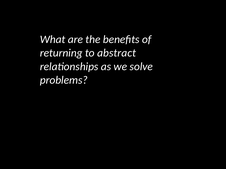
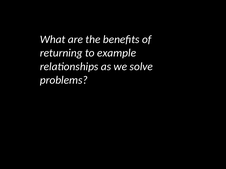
abstract: abstract -> example
